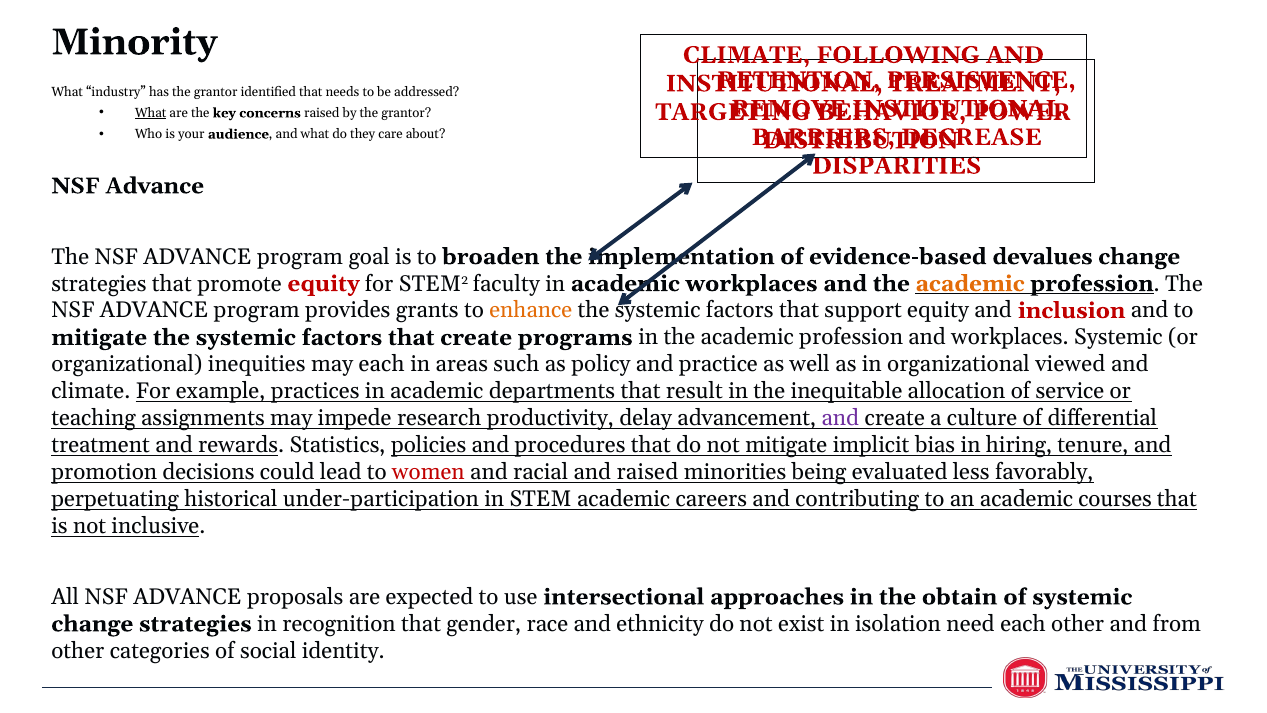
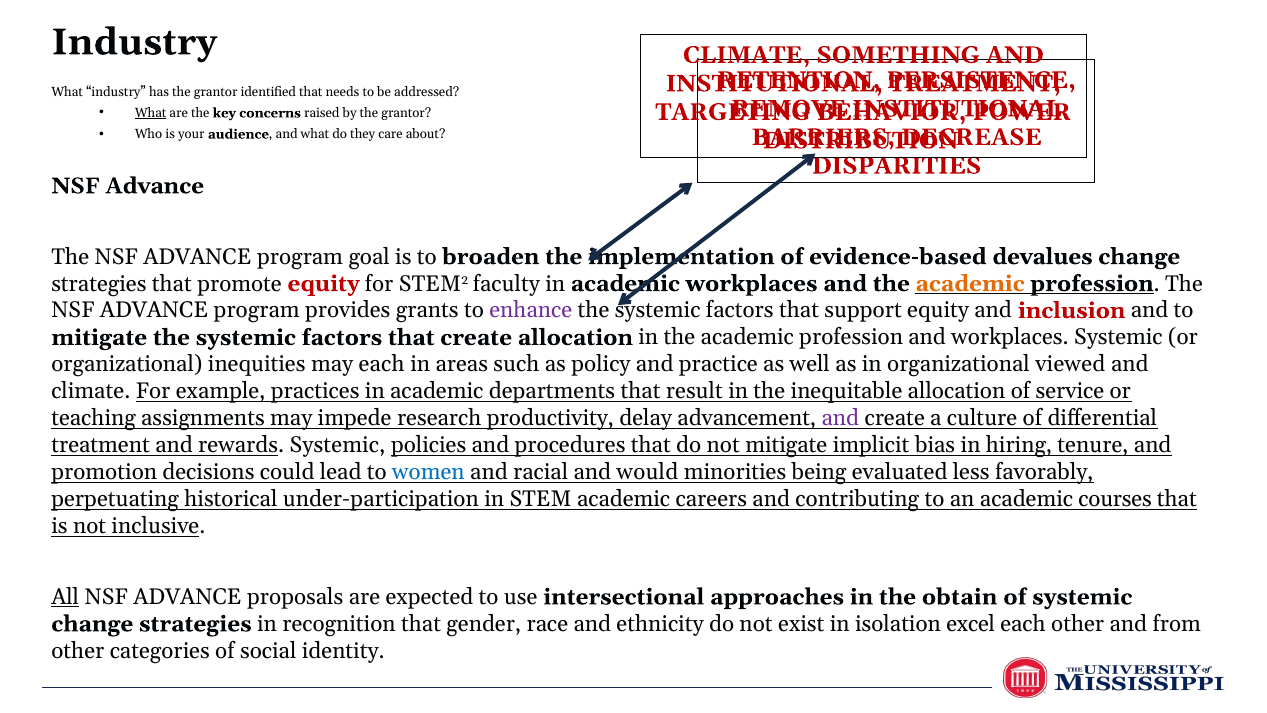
Minority at (134, 42): Minority -> Industry
FOLLOWING: FOLLOWING -> SOMETHING
enhance colour: orange -> purple
create programs: programs -> allocation
rewards Statistics: Statistics -> Systemic
women colour: red -> blue
and raised: raised -> would
All underline: none -> present
need: need -> excel
